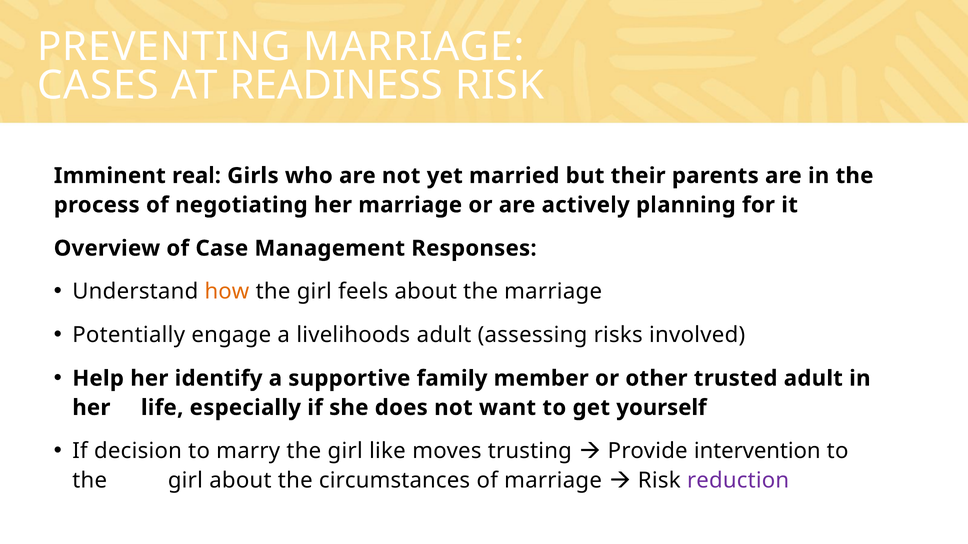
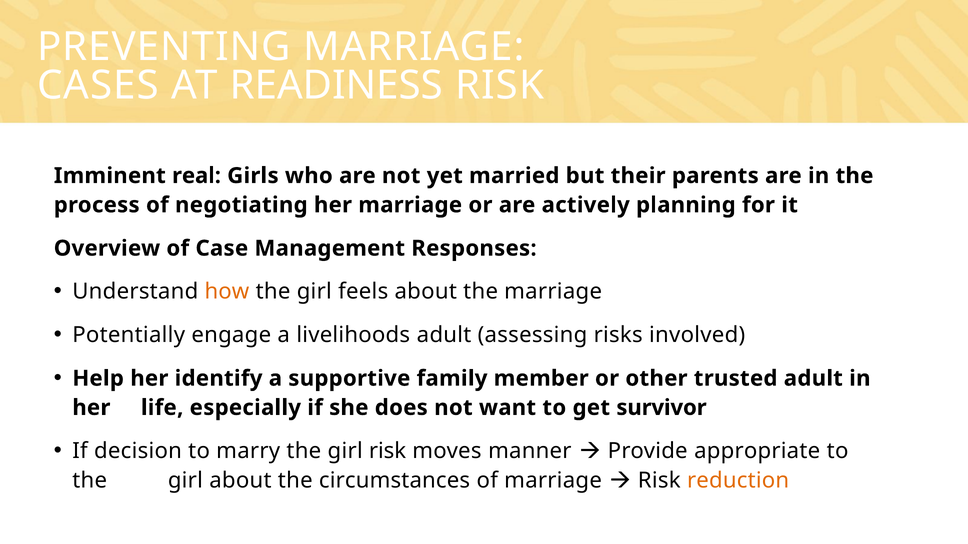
yourself: yourself -> survivor
girl like: like -> risk
trusting: trusting -> manner
intervention: intervention -> appropriate
reduction colour: purple -> orange
